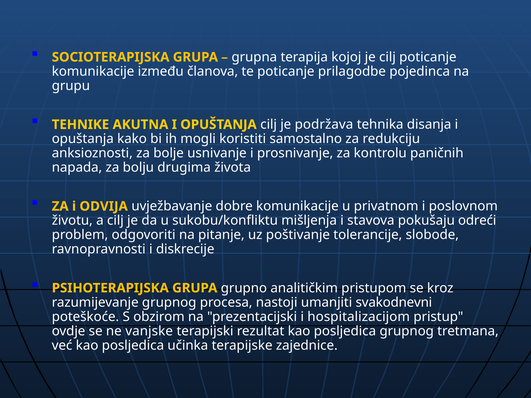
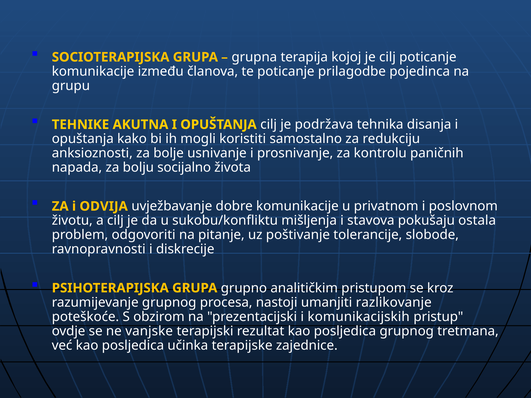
drugima: drugima -> socijalno
odreći: odreći -> ostala
svakodnevni: svakodnevni -> razlikovanje
hospitalizacijom: hospitalizacijom -> komunikacijskih
